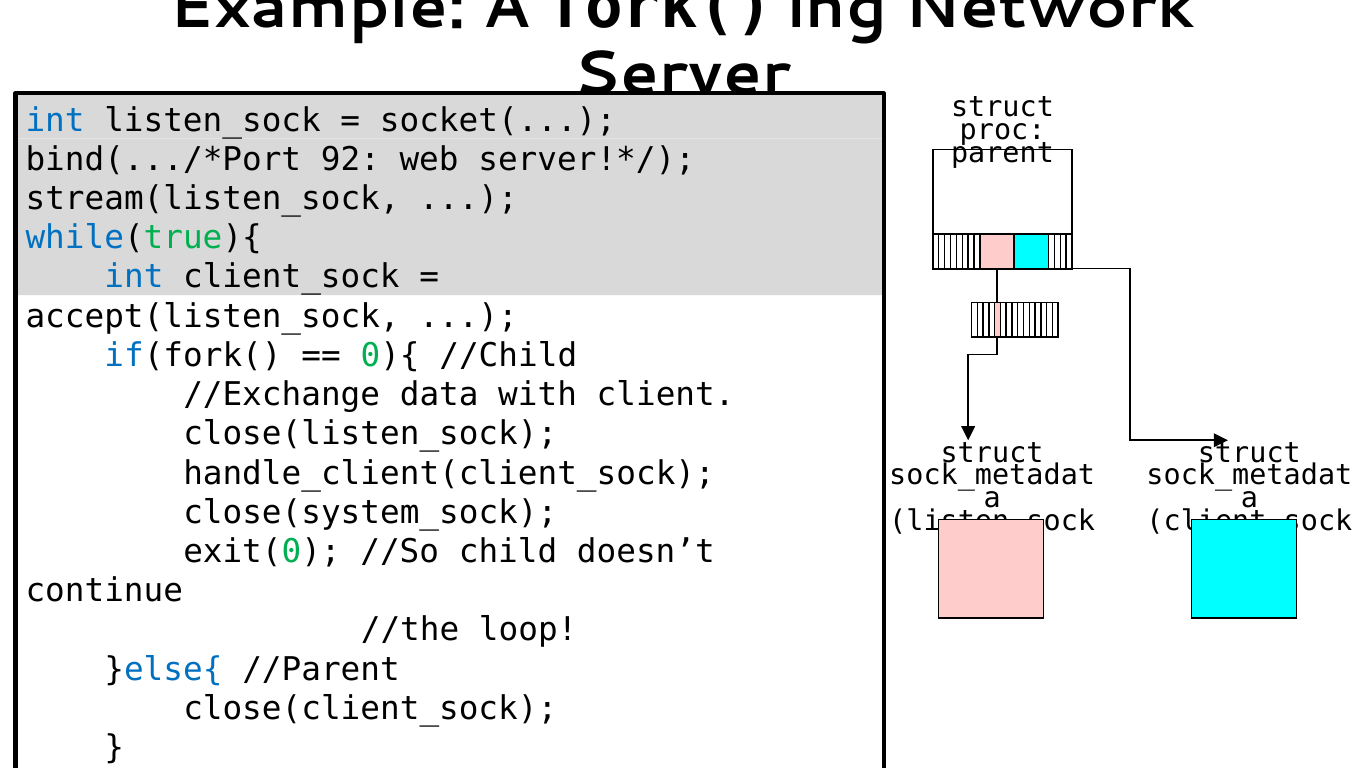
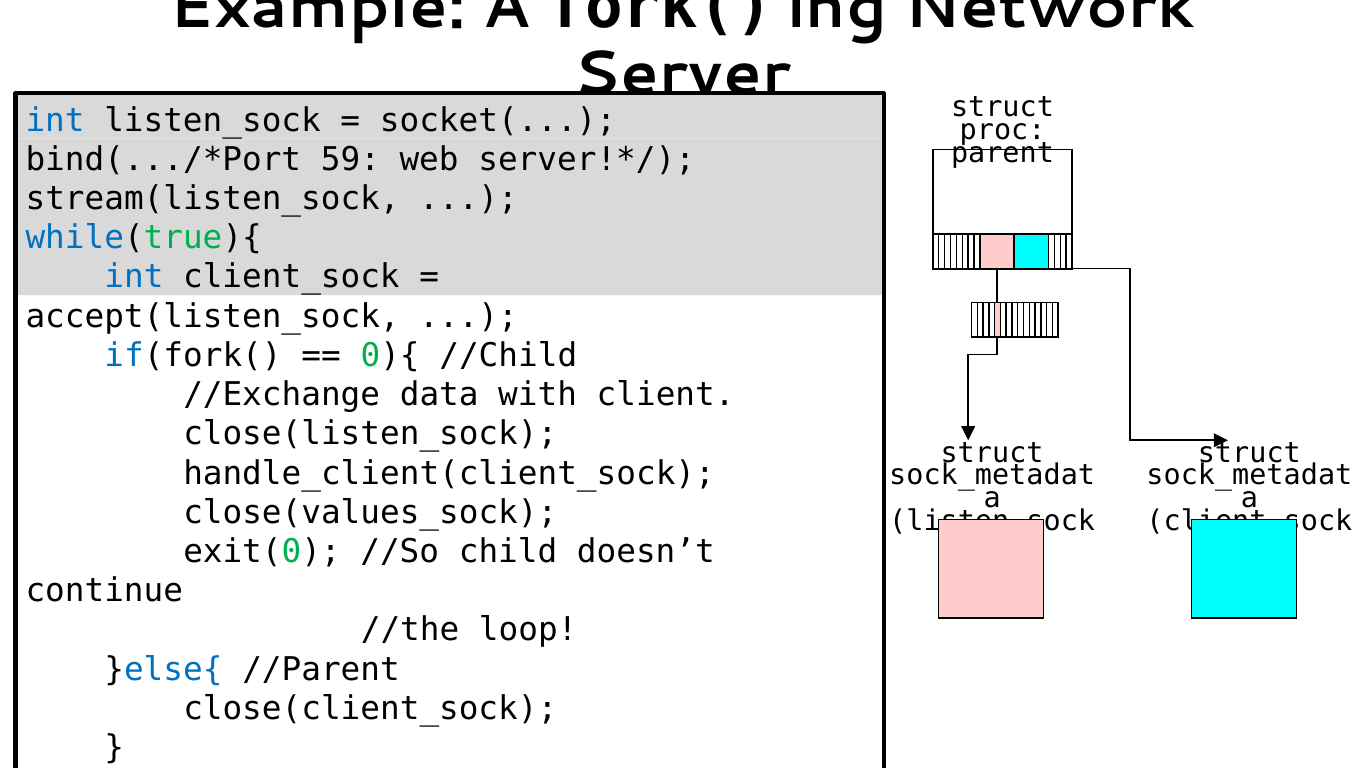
92: 92 -> 59
close(system_sock: close(system_sock -> close(values_sock
